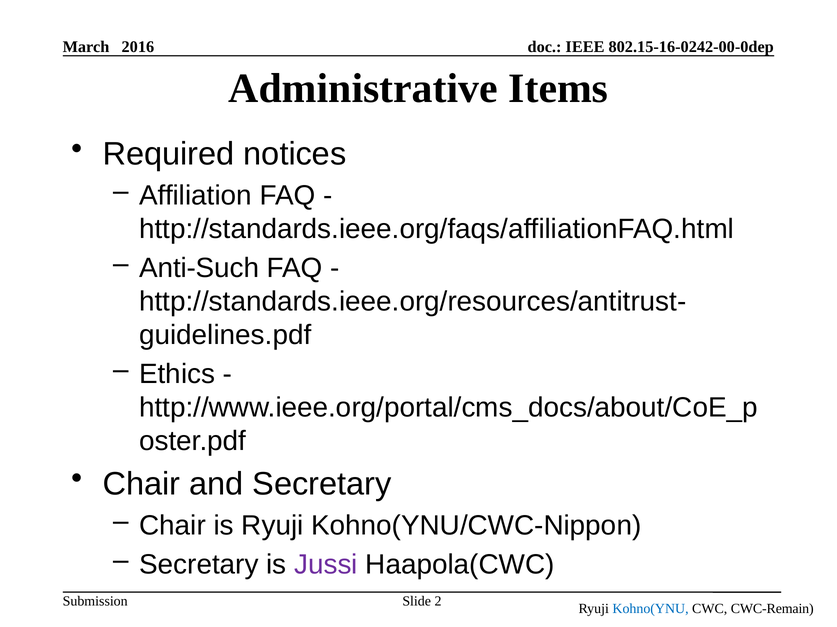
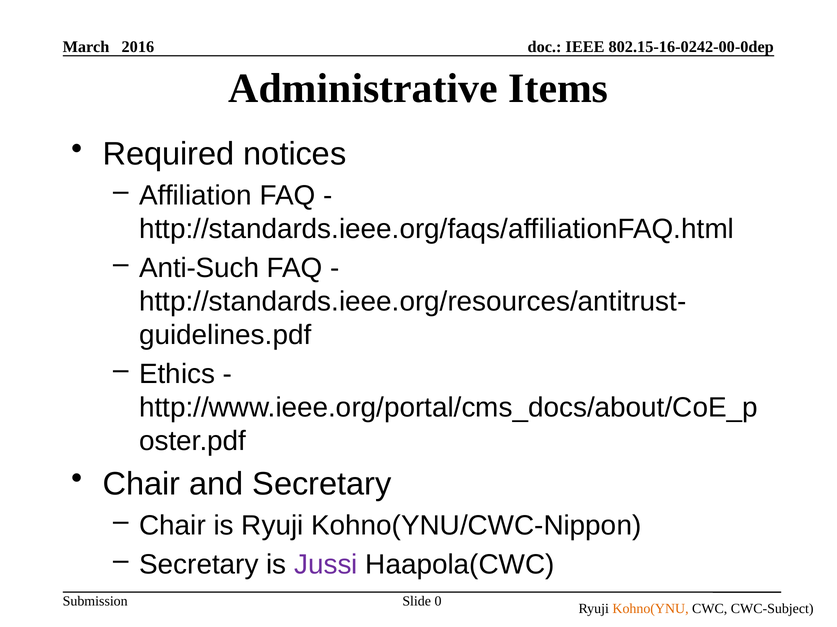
2: 2 -> 0
Kohno(YNU colour: blue -> orange
CWC-Remain: CWC-Remain -> CWC-Subject
